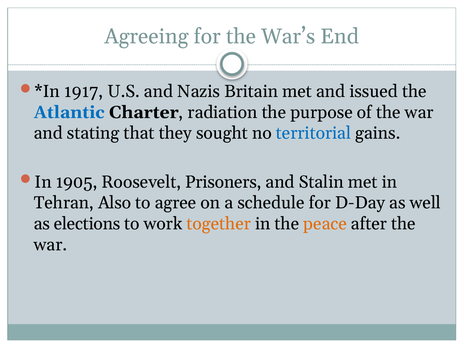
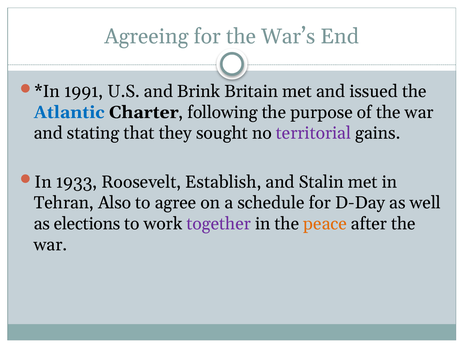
1917: 1917 -> 1991
Nazis: Nazis -> Brink
radiation: radiation -> following
territorial colour: blue -> purple
1905: 1905 -> 1933
Prisoners: Prisoners -> Establish
together colour: orange -> purple
